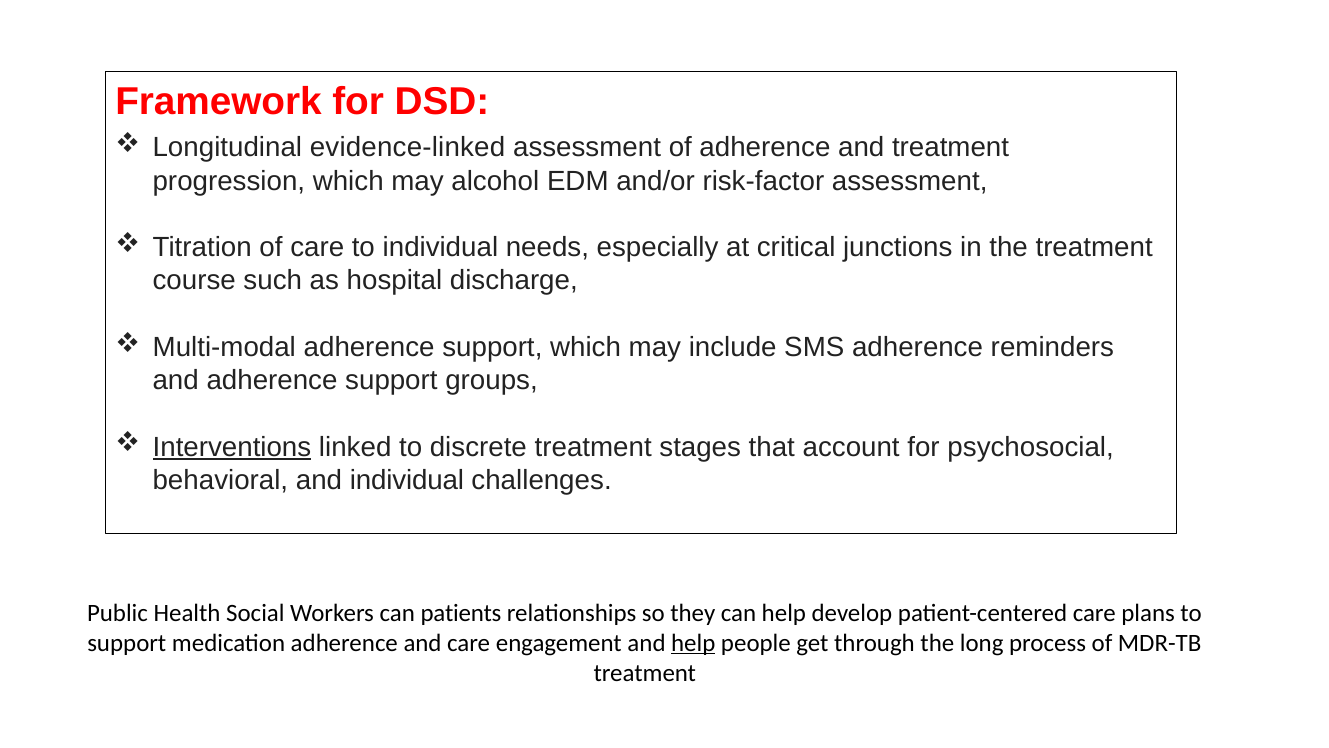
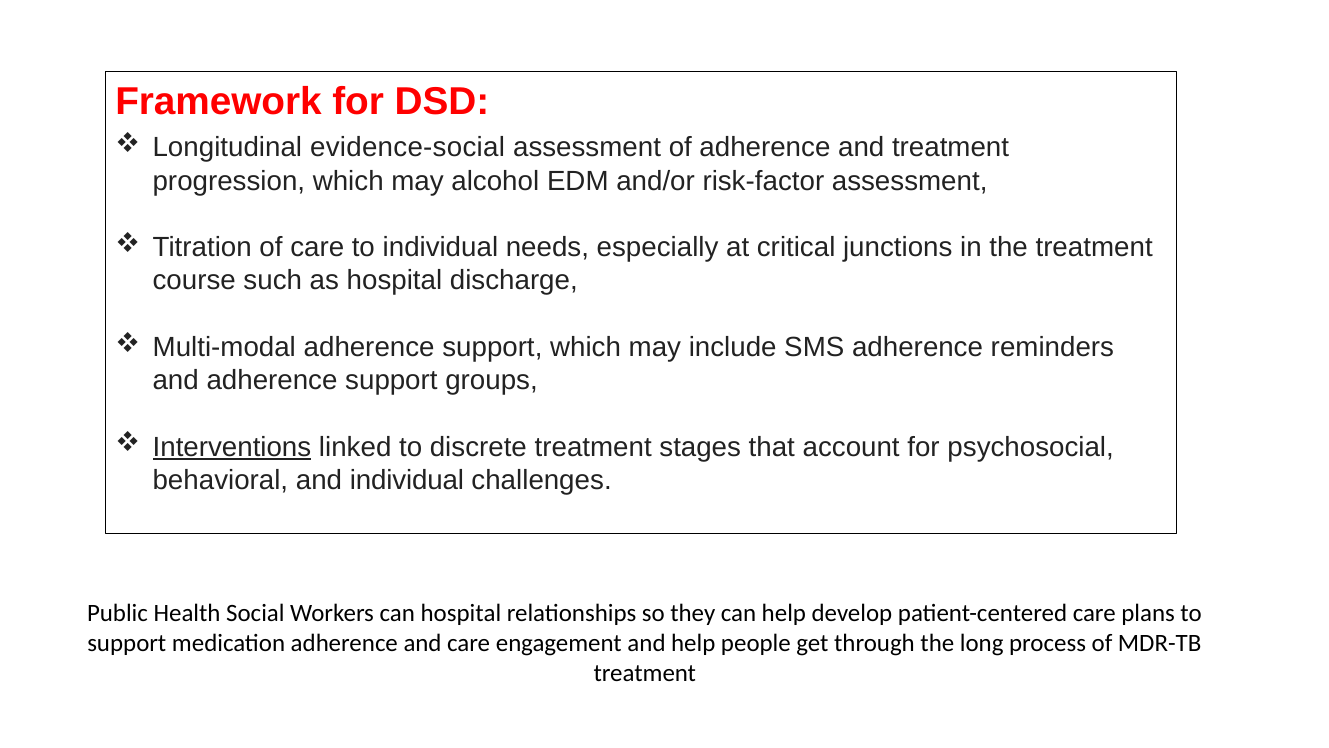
evidence-linked: evidence-linked -> evidence-social
can patients: patients -> hospital
help at (693, 643) underline: present -> none
